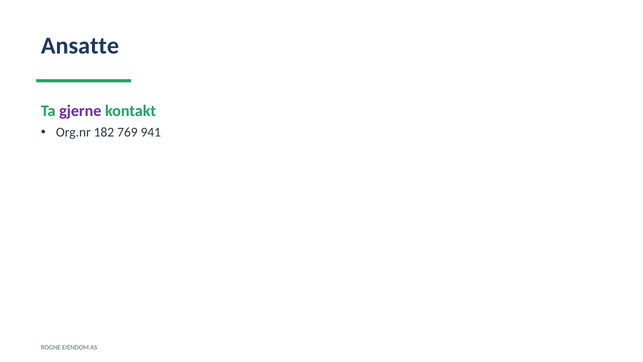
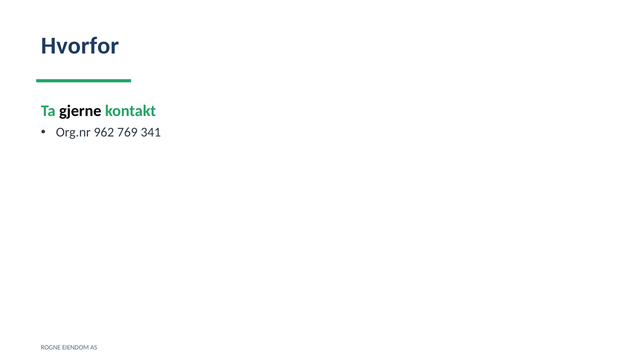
Ansatte: Ansatte -> Hvorfor
gjerne colour: purple -> black
182: 182 -> 962
941: 941 -> 341
